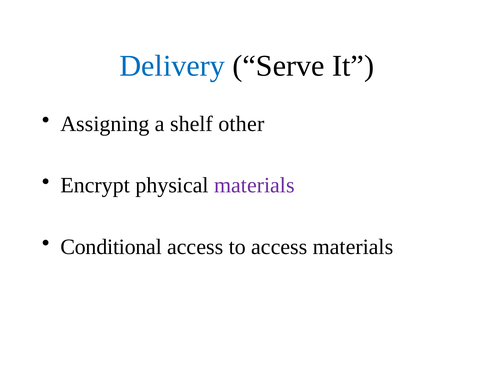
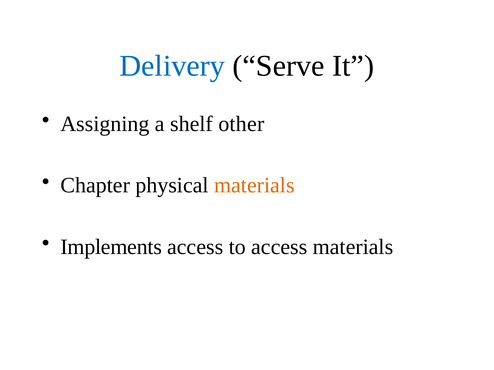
Encrypt: Encrypt -> Chapter
materials at (254, 186) colour: purple -> orange
Conditional: Conditional -> Implements
